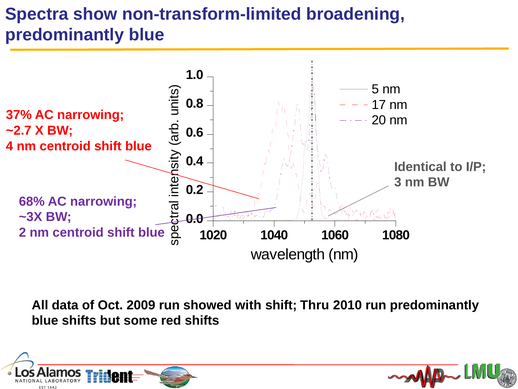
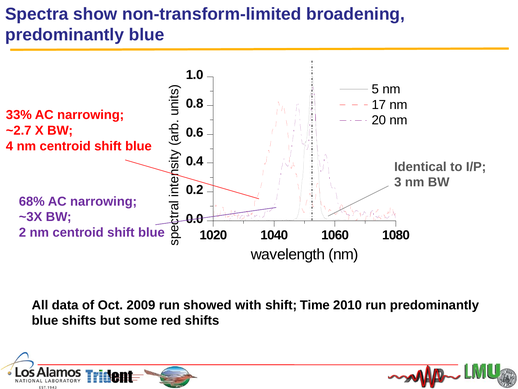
37%: 37% -> 33%
Thru: Thru -> Time
